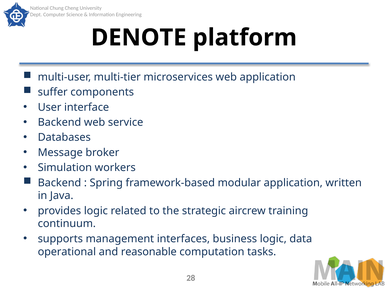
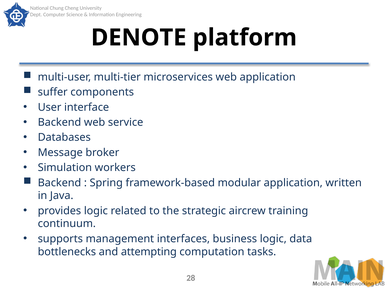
operational: operational -> bottlenecks
reasonable: reasonable -> attempting
